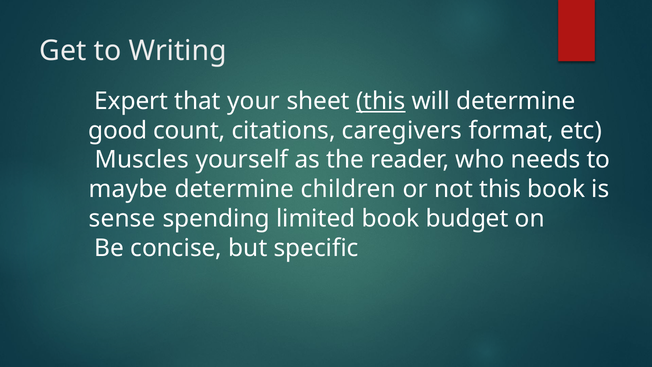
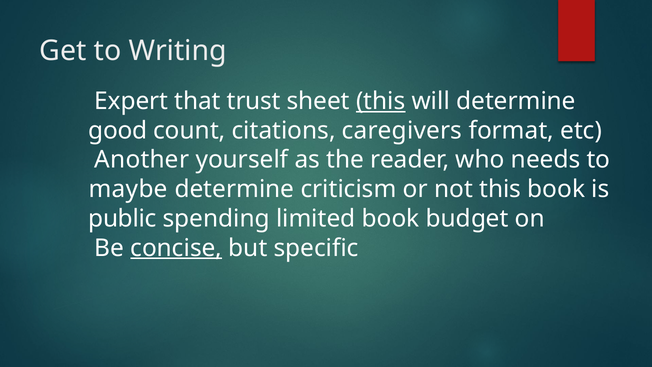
your: your -> trust
Muscles: Muscles -> Another
children: children -> criticism
sense: sense -> public
concise underline: none -> present
